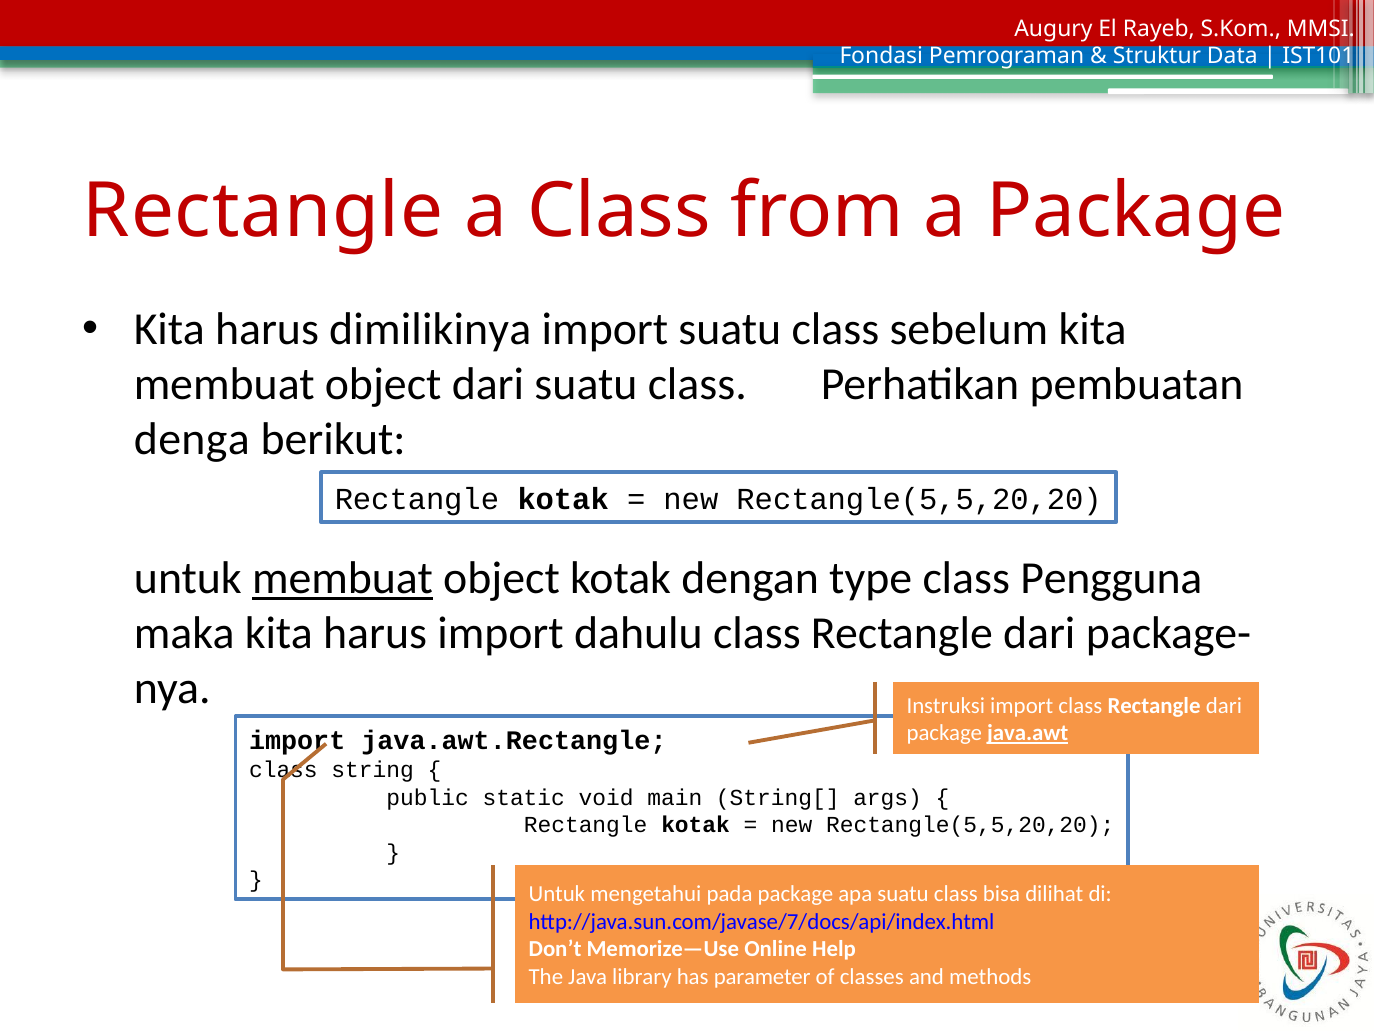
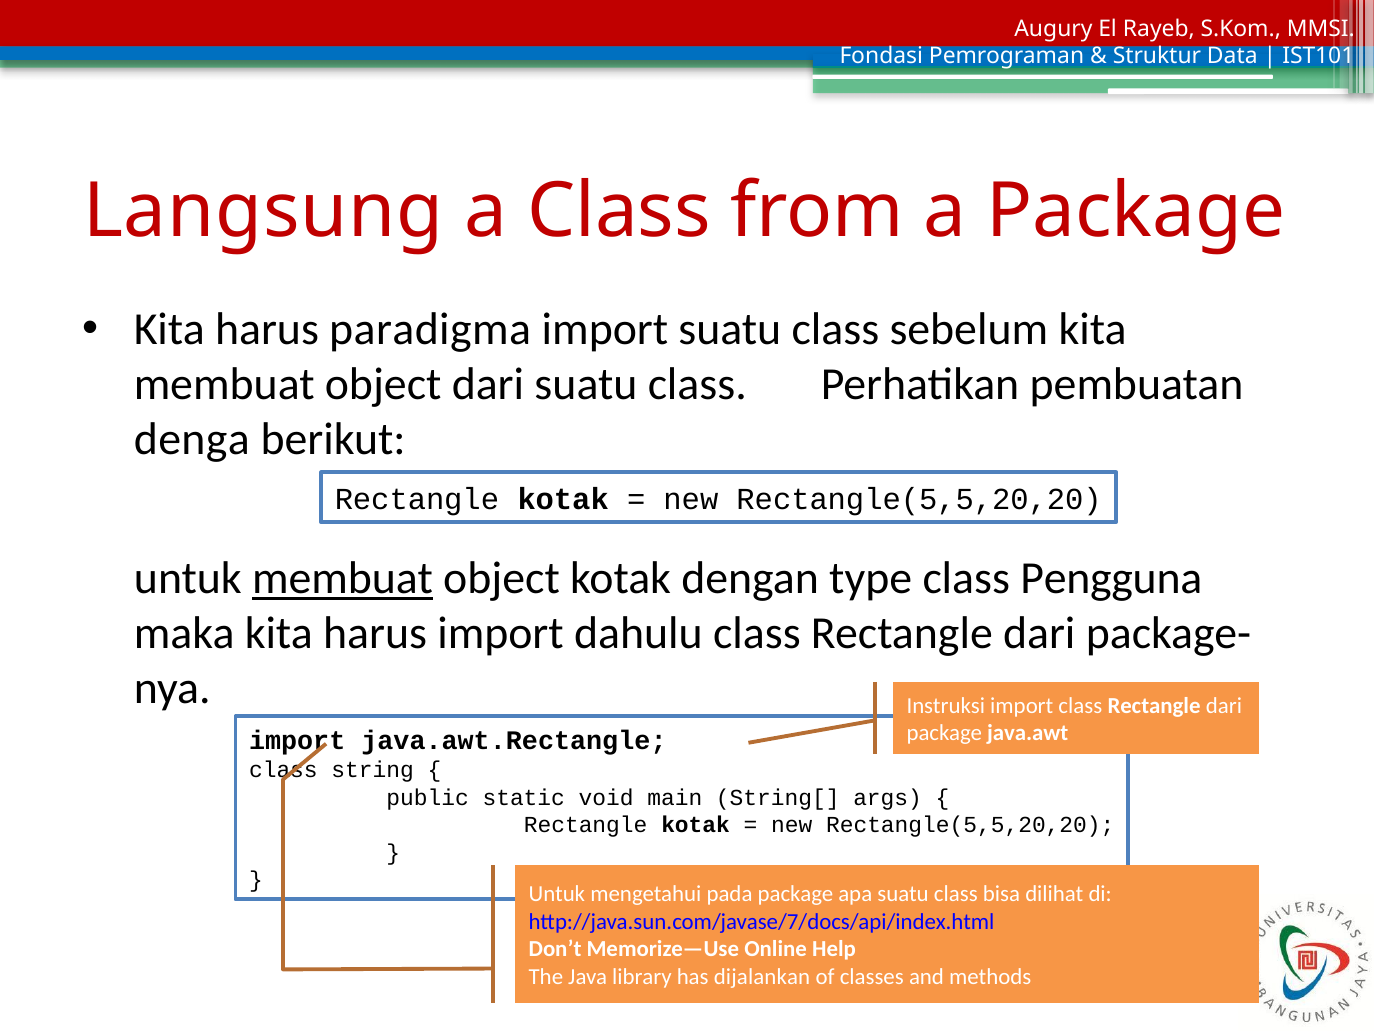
Rectangle at (263, 211): Rectangle -> Langsung
dimilikinya: dimilikinya -> paradigma
java.awt underline: present -> none
parameter: parameter -> dijalankan
